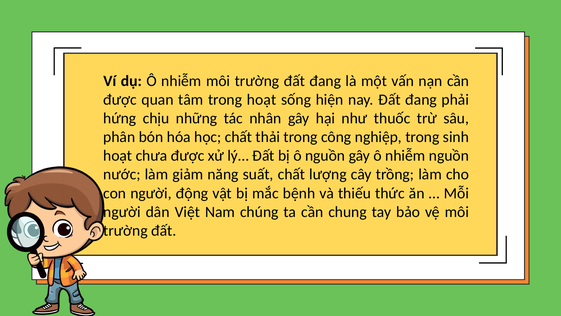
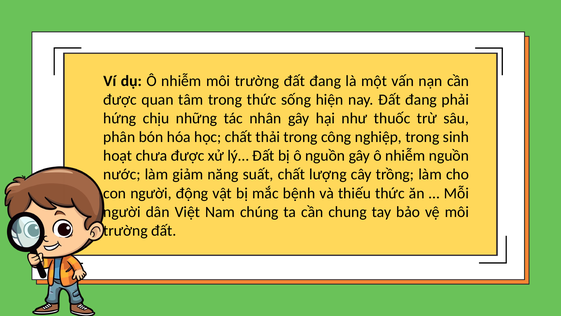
trong hoạt: hoạt -> thức
